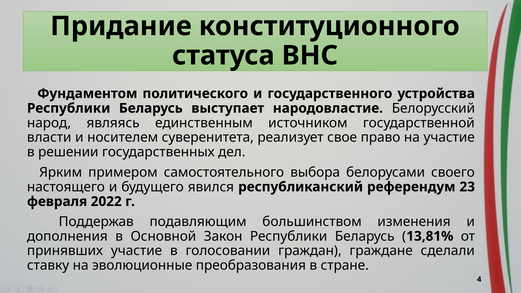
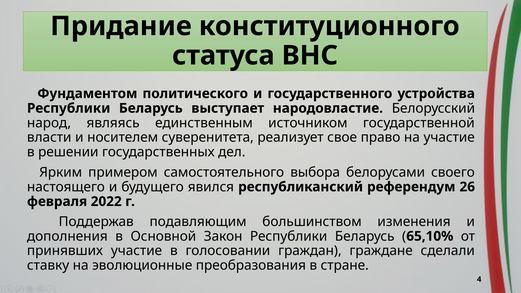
23: 23 -> 26
13,81%: 13,81% -> 65,10%
